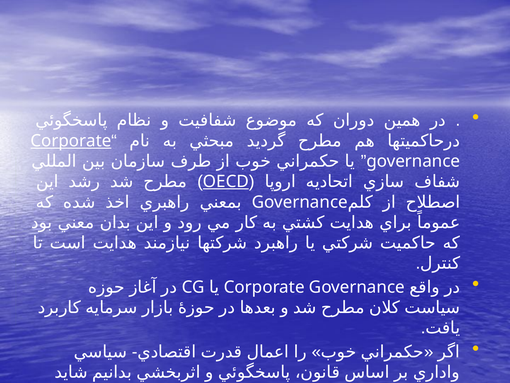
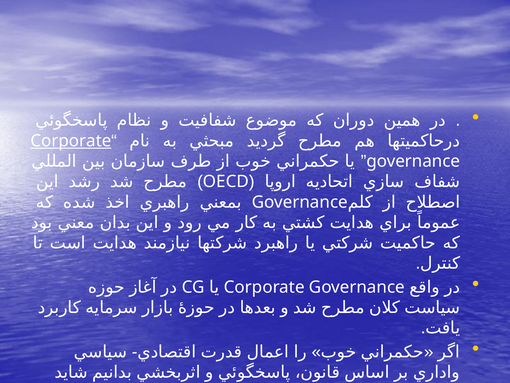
OECD underline: present -> none
